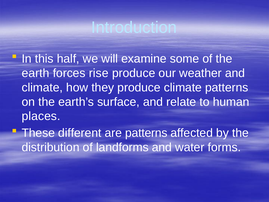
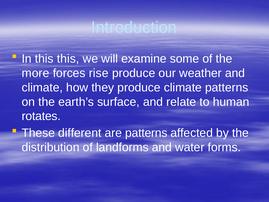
this half: half -> this
earth: earth -> more
places: places -> rotates
